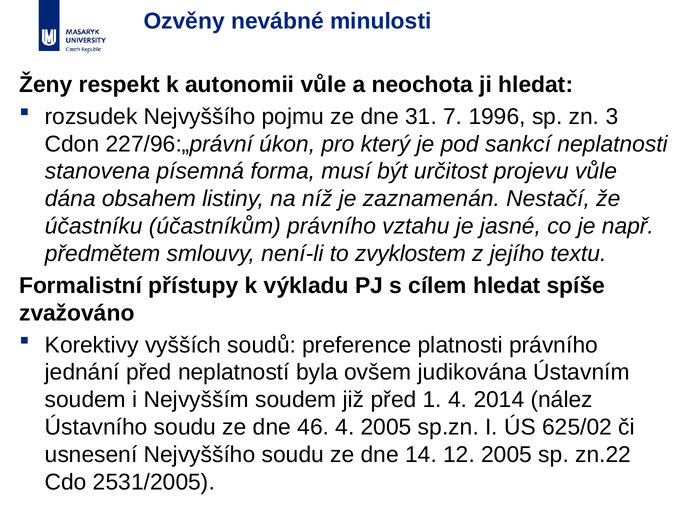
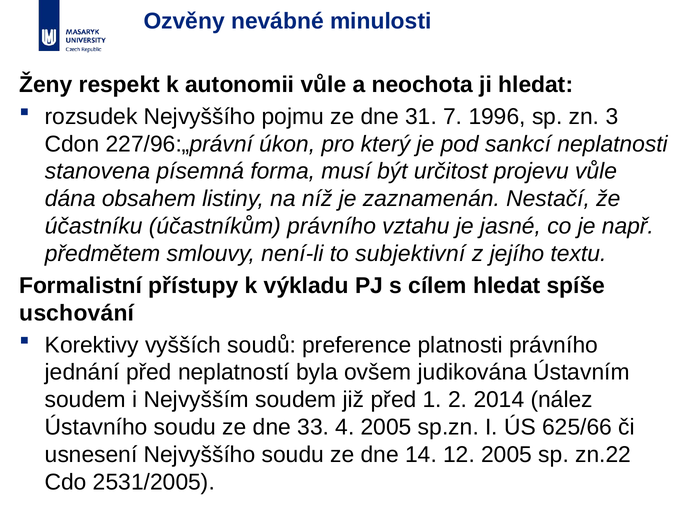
zvyklostem: zvyklostem -> subjektivní
zvažováno: zvažováno -> uschování
1 4: 4 -> 2
46: 46 -> 33
625/02: 625/02 -> 625/66
